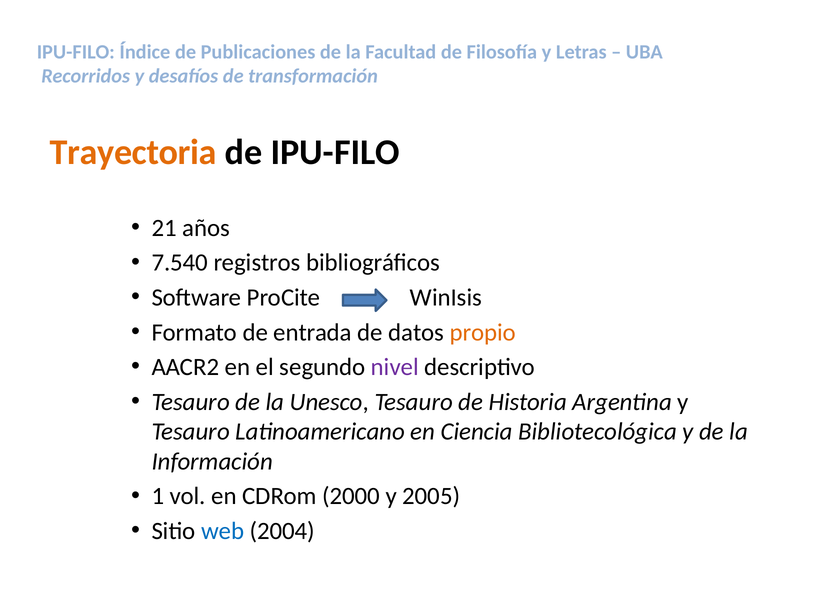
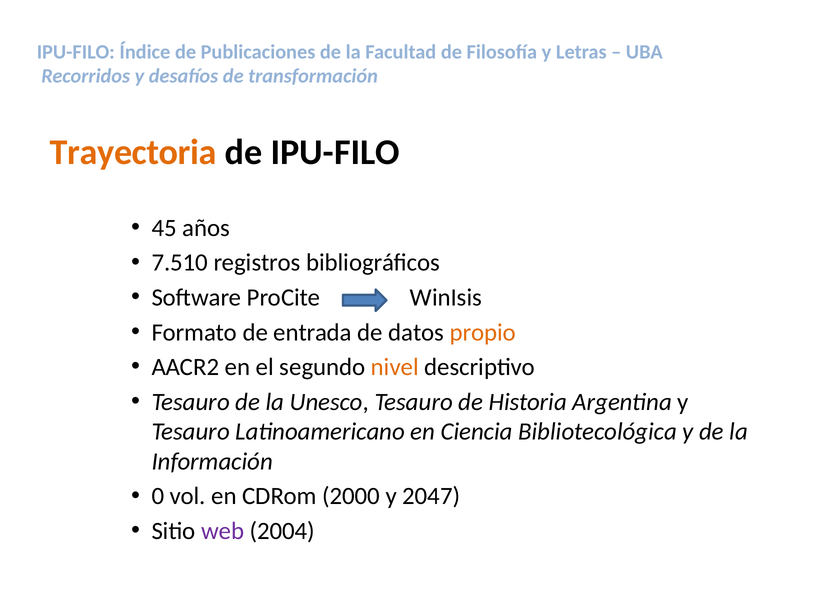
21: 21 -> 45
7.540: 7.540 -> 7.510
nivel colour: purple -> orange
1: 1 -> 0
2005: 2005 -> 2047
web colour: blue -> purple
